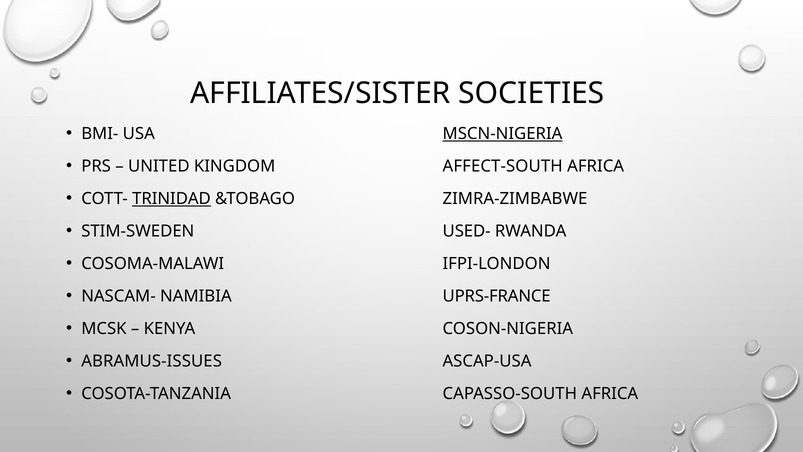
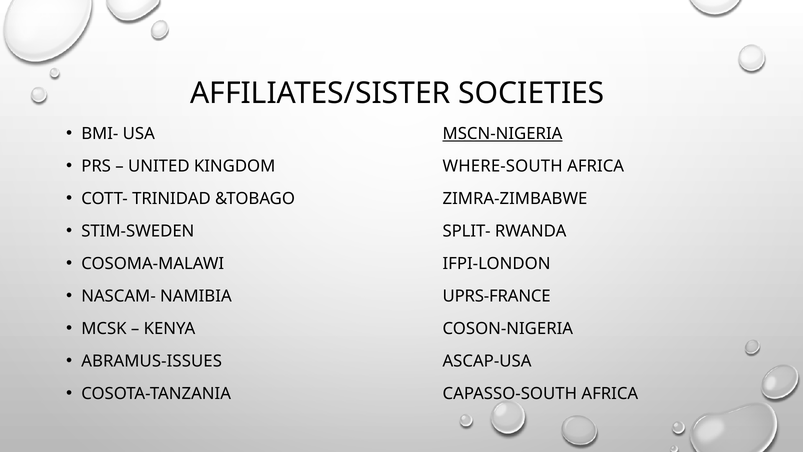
AFFECT-SOUTH: AFFECT-SOUTH -> WHERE-SOUTH
TRINIDAD underline: present -> none
USED-: USED- -> SPLIT-
